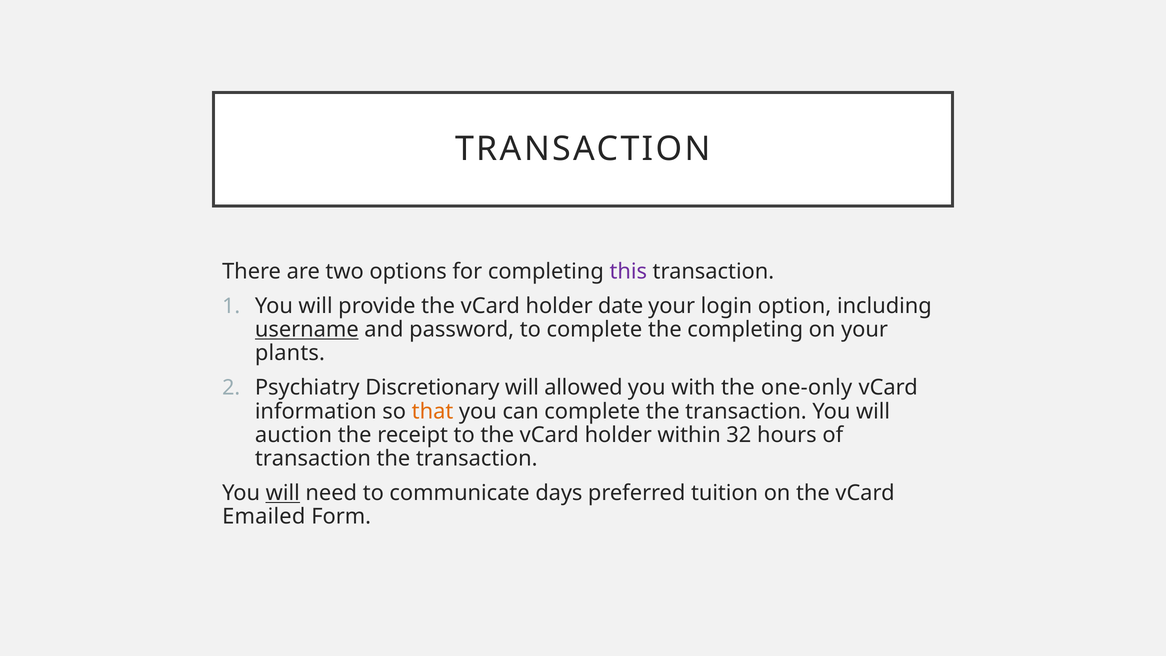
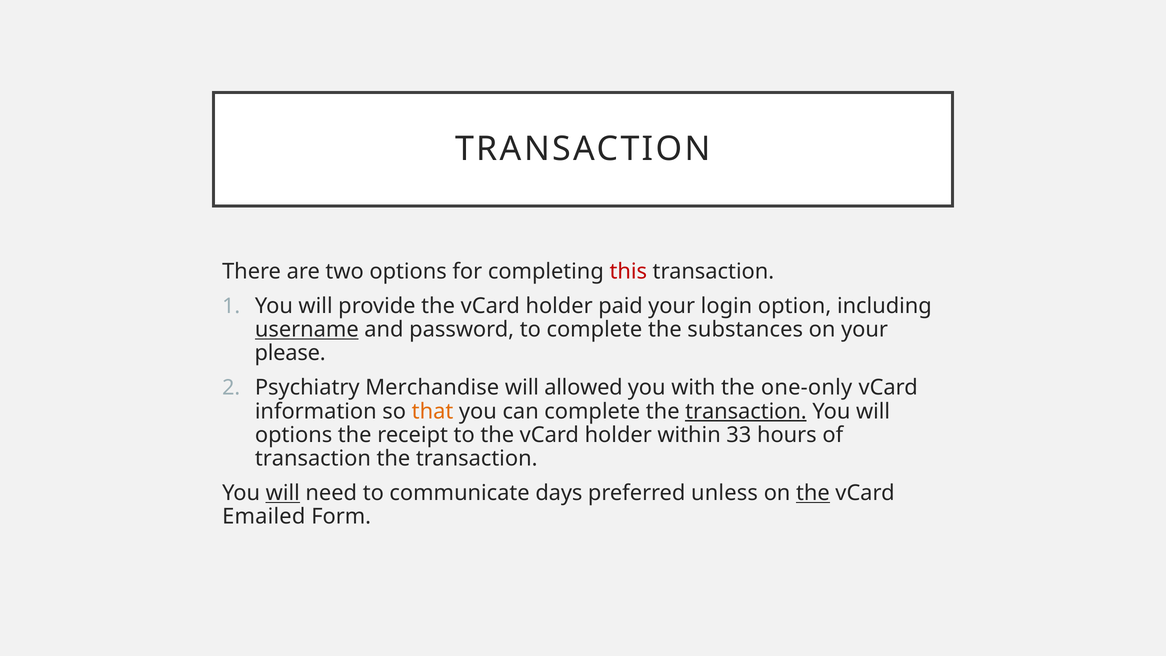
this colour: purple -> red
date: date -> paid
the completing: completing -> substances
plants: plants -> please
Discretionary: Discretionary -> Merchandise
transaction at (746, 411) underline: none -> present
auction at (294, 435): auction -> options
32: 32 -> 33
tuition: tuition -> unless
the at (813, 493) underline: none -> present
